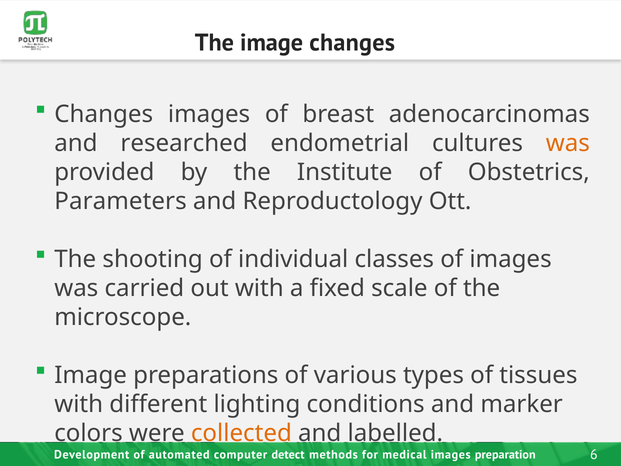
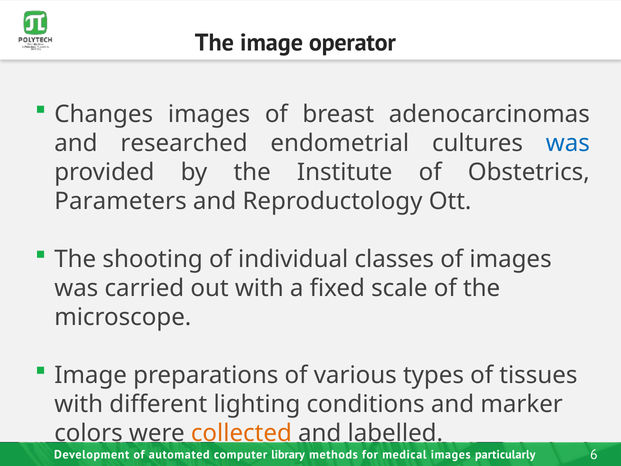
image changes: changes -> operator
was at (568, 143) colour: orange -> blue
detect: detect -> library
preparation: preparation -> particularly
